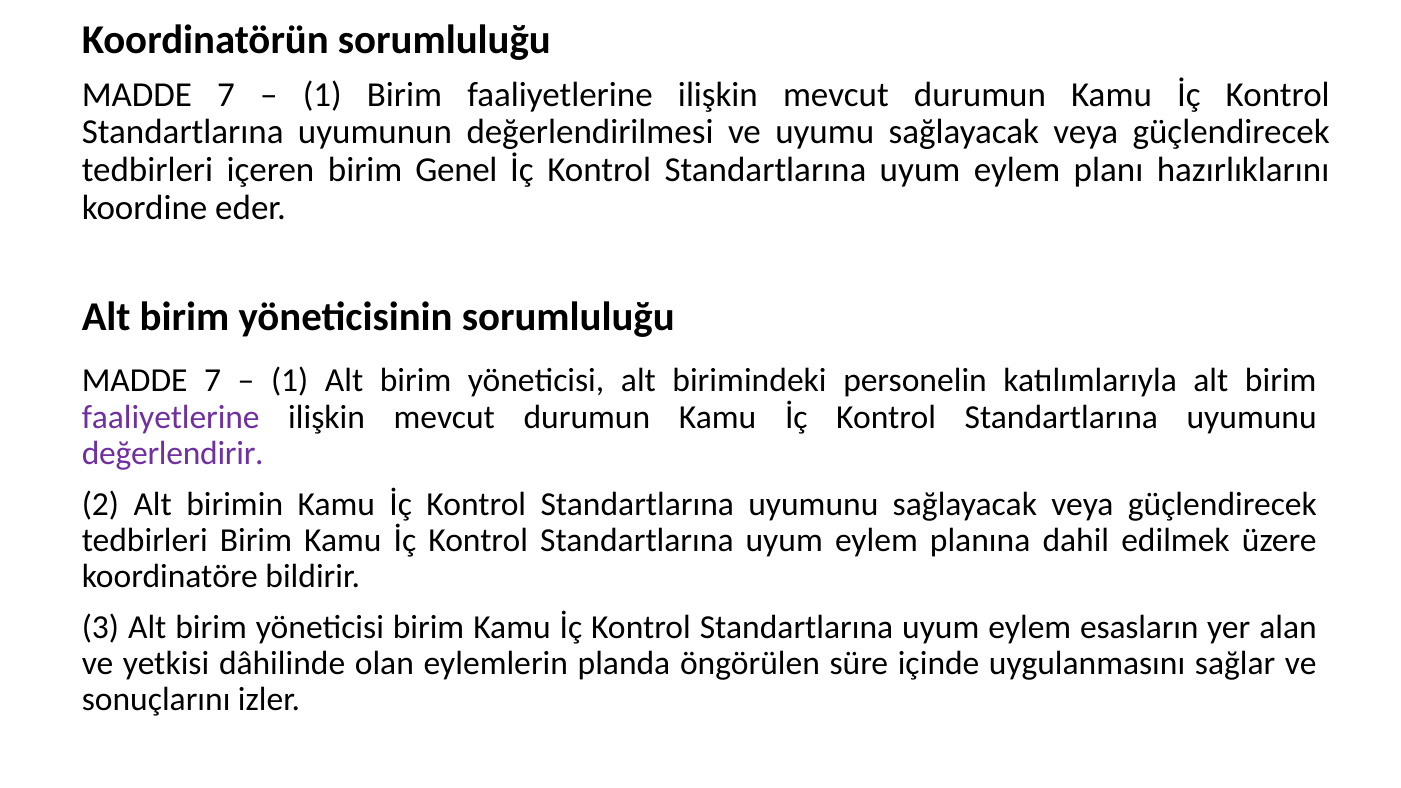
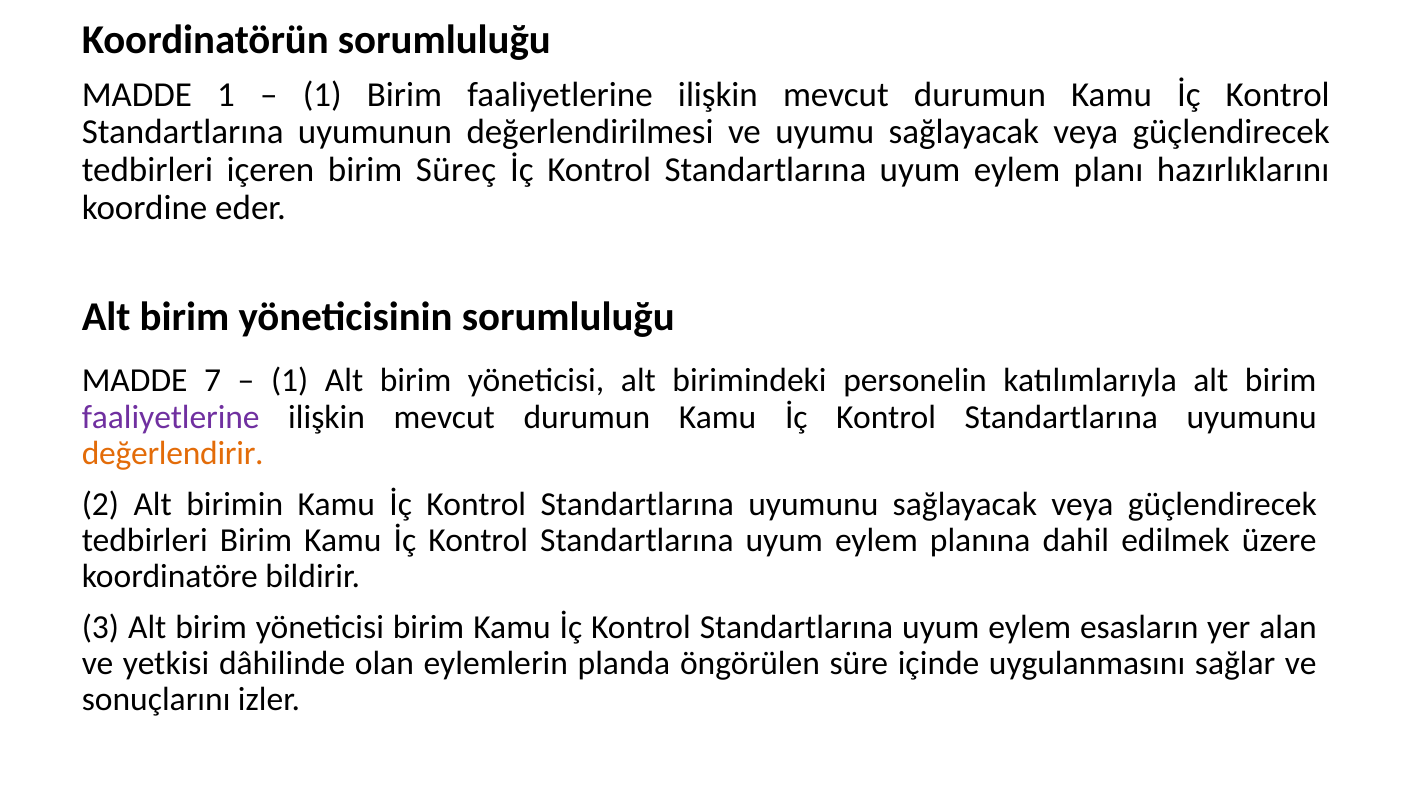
7 at (226, 95): 7 -> 1
Genel: Genel -> Süreç
değerlendirir colour: purple -> orange
